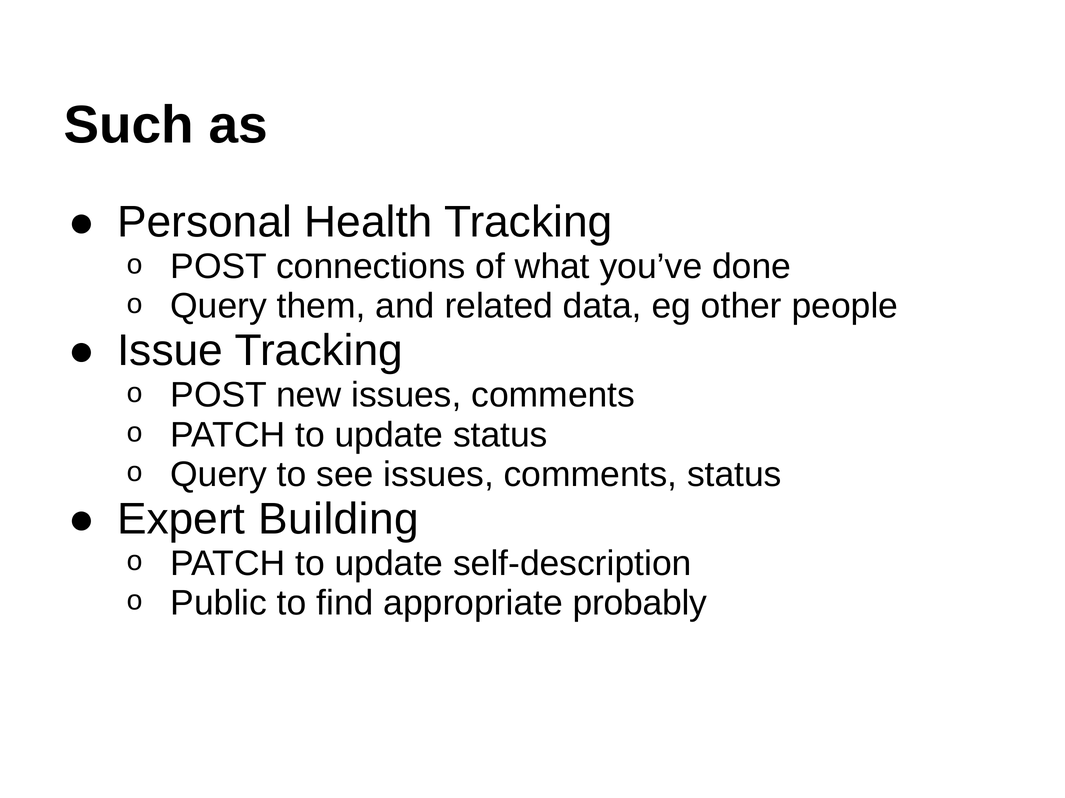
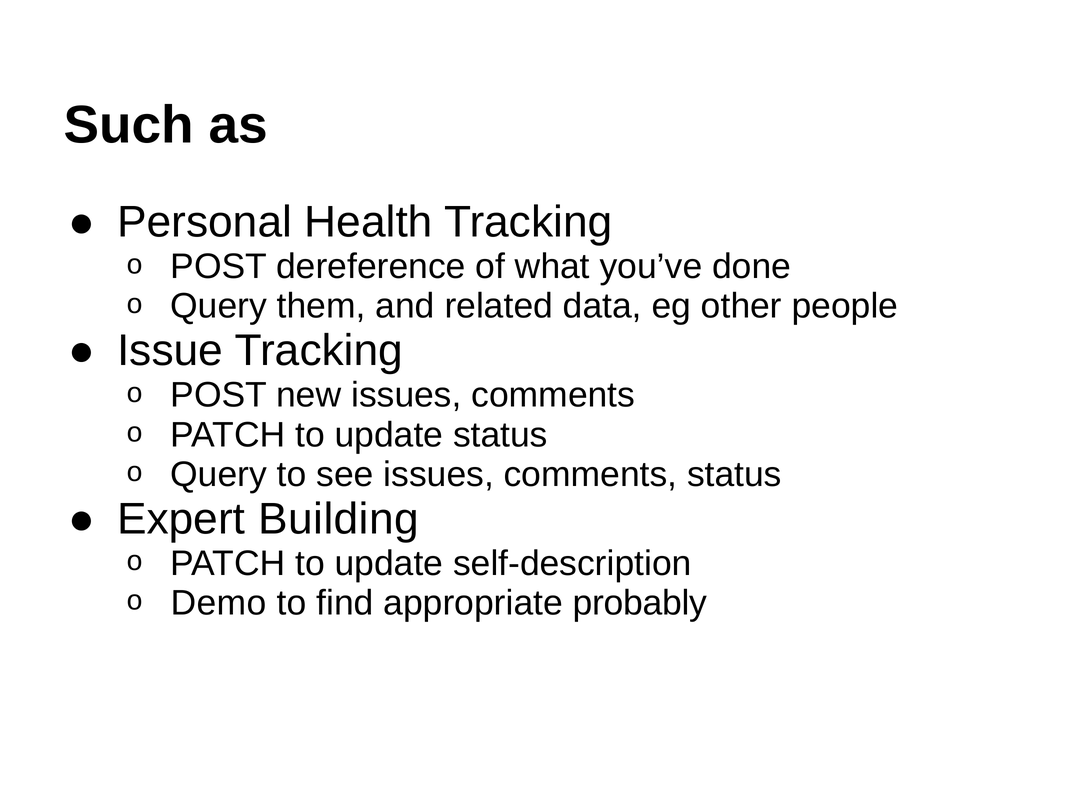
connections: connections -> dereference
Public: Public -> Demo
